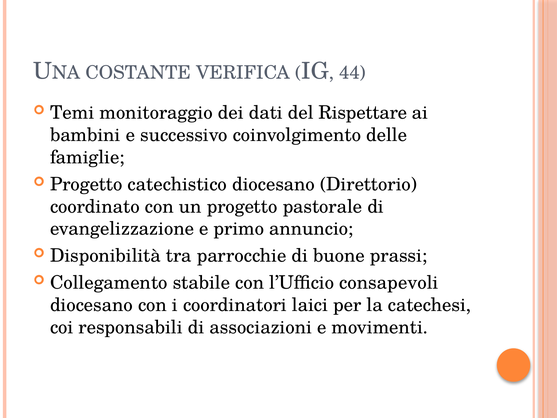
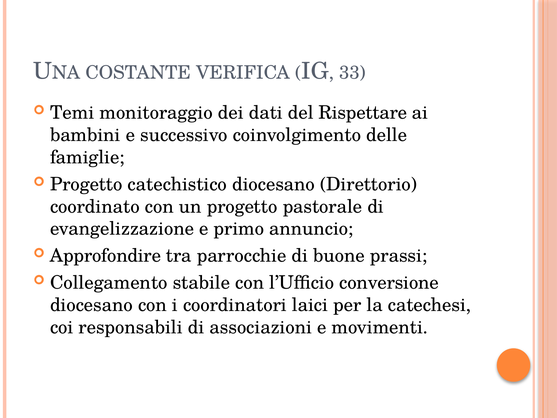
44: 44 -> 33
Disponibilità: Disponibilità -> Approfondire
consapevoli: consapevoli -> conversione
